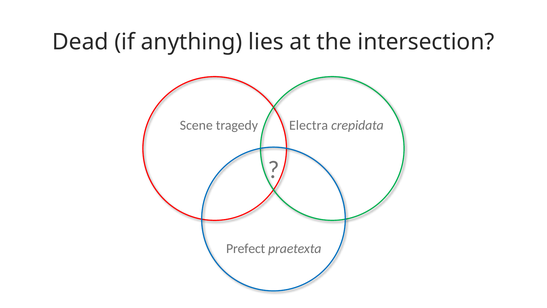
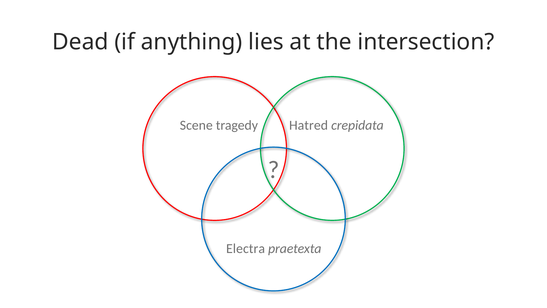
Electra: Electra -> Hatred
Prefect: Prefect -> Electra
